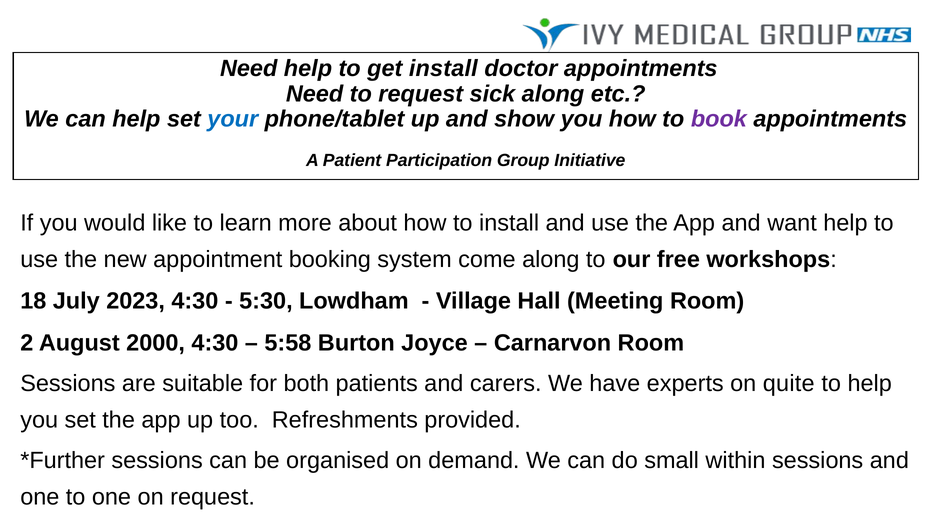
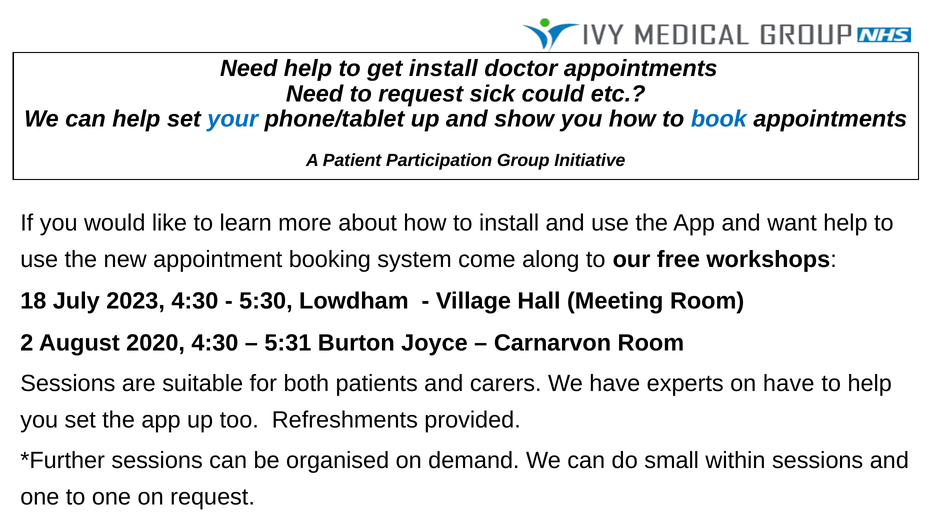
sick along: along -> could
book colour: purple -> blue
2000: 2000 -> 2020
5:58: 5:58 -> 5:31
on quite: quite -> have
